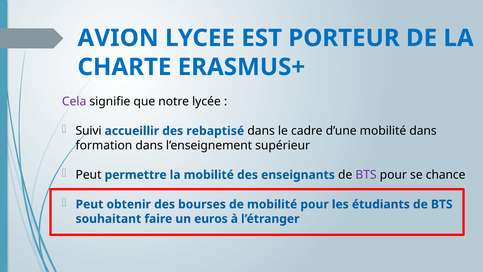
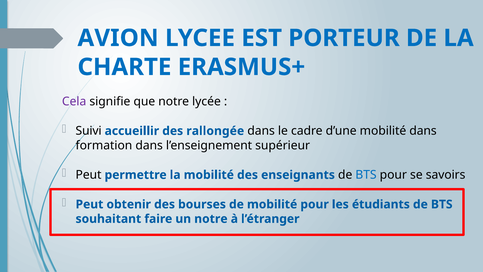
rebaptisé: rebaptisé -> rallongée
BTS at (366, 175) colour: purple -> blue
chance: chance -> savoirs
un euros: euros -> notre
